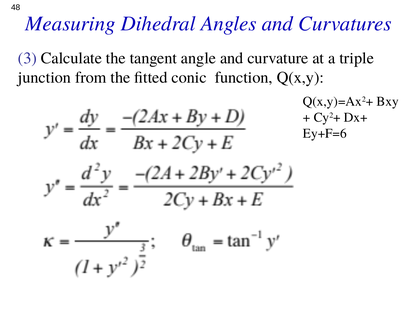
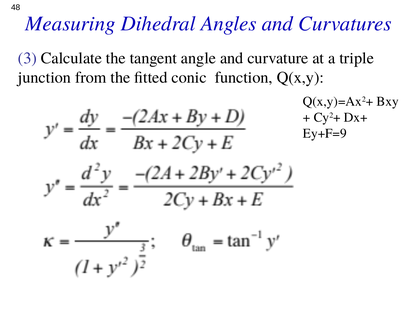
Ey+F=6: Ey+F=6 -> Ey+F=9
